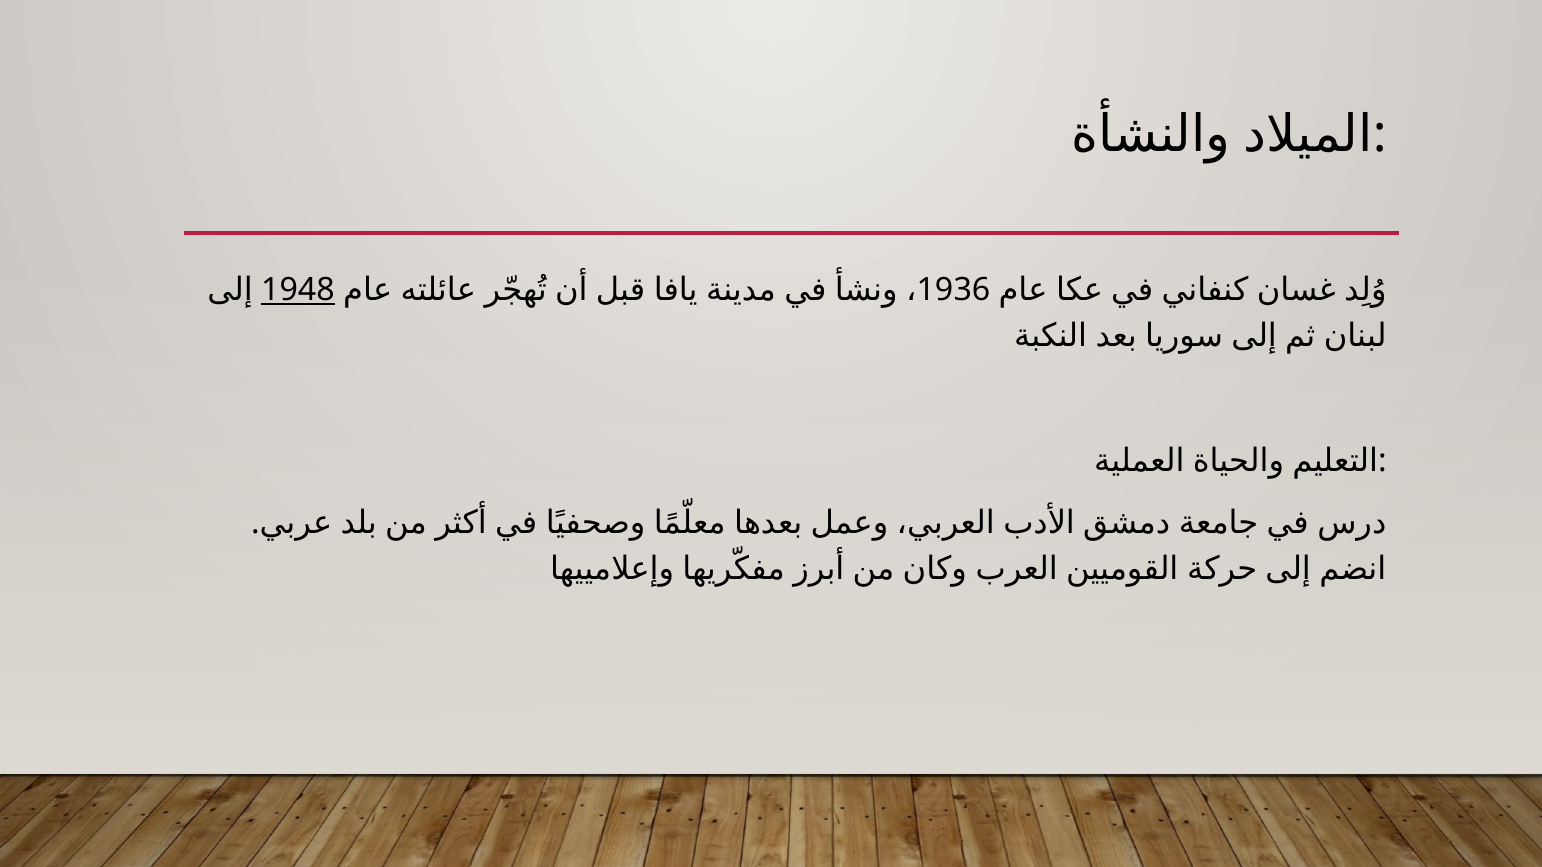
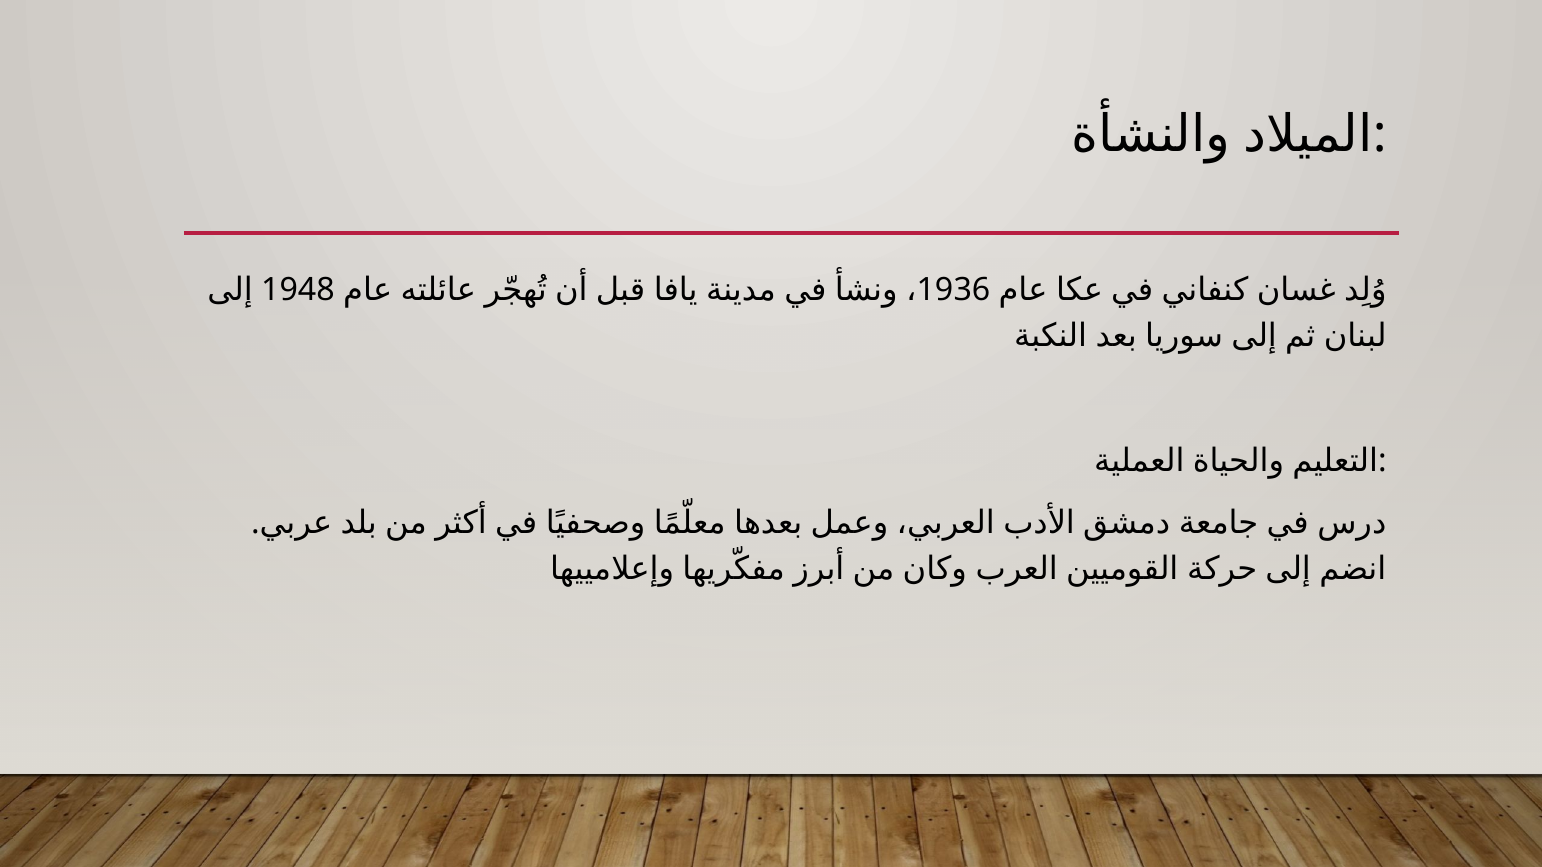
1948 underline: present -> none
